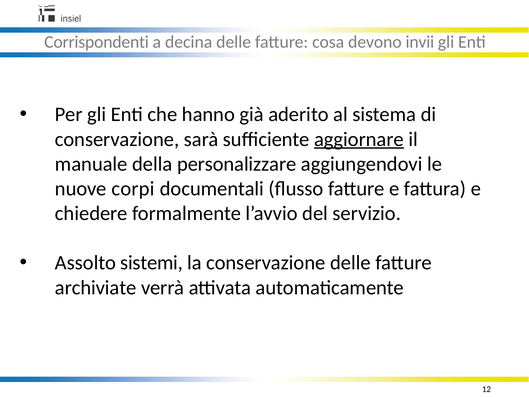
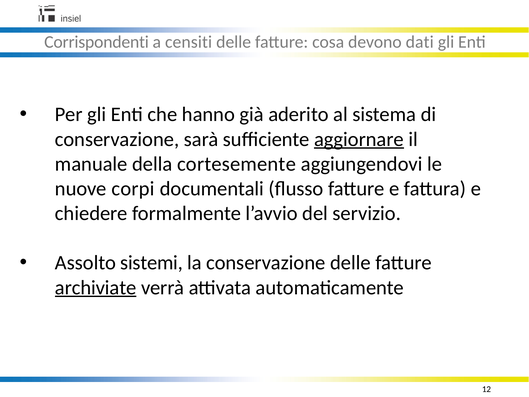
decina: decina -> censiti
invii: invii -> dati
personalizzare: personalizzare -> cortesemente
archiviate underline: none -> present
